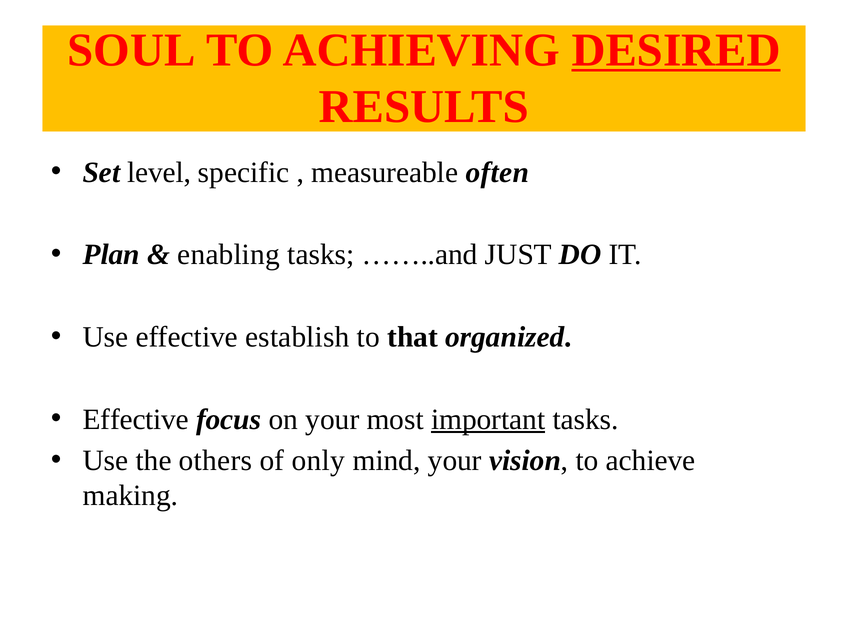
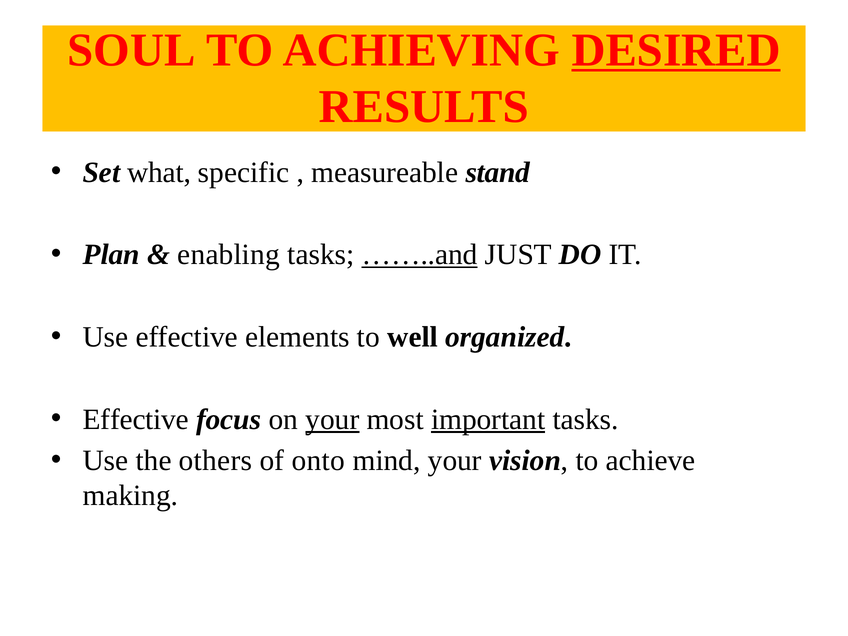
level: level -> what
often: often -> stand
……..and underline: none -> present
establish: establish -> elements
that: that -> well
your at (332, 419) underline: none -> present
only: only -> onto
